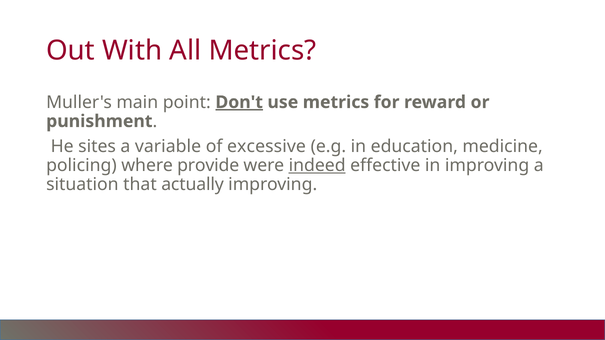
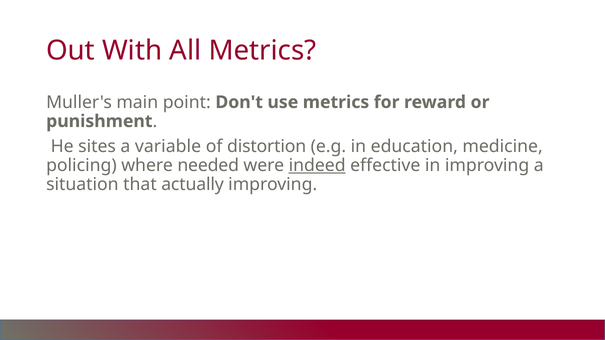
Don't underline: present -> none
excessive: excessive -> distortion
provide: provide -> needed
